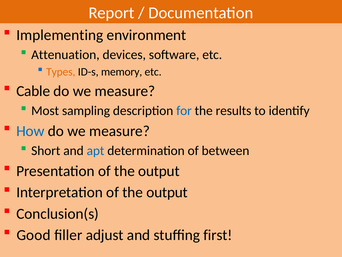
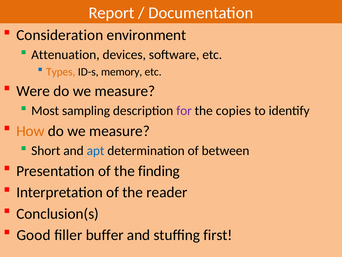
Implementing: Implementing -> Consideration
Cable: Cable -> Were
for colour: blue -> purple
results: results -> copies
How colour: blue -> orange
Presentation of the output: output -> finding
Interpretation of the output: output -> reader
adjust: adjust -> buffer
